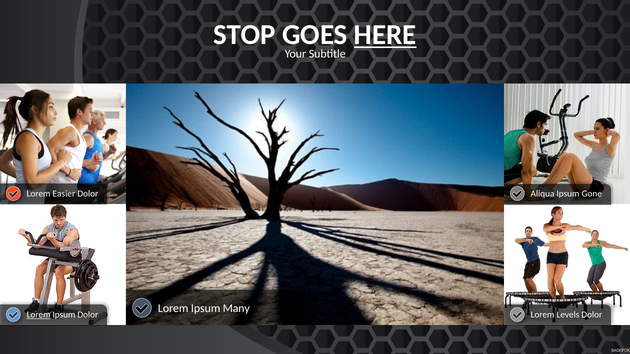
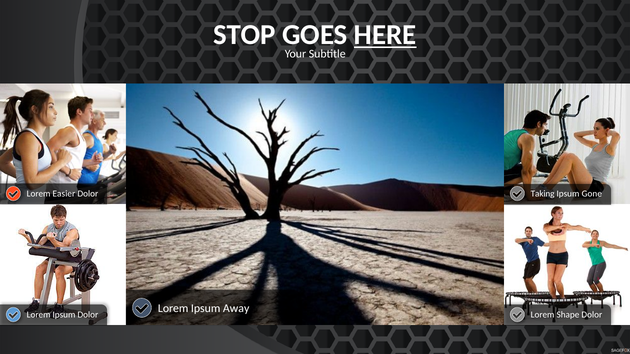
Aliqua: Aliqua -> Taking
Many: Many -> Away
Lorem at (39, 315) underline: present -> none
Levels: Levels -> Shape
